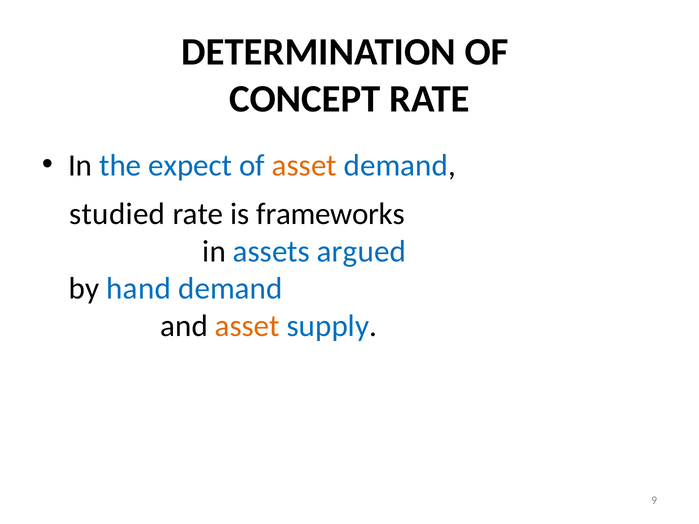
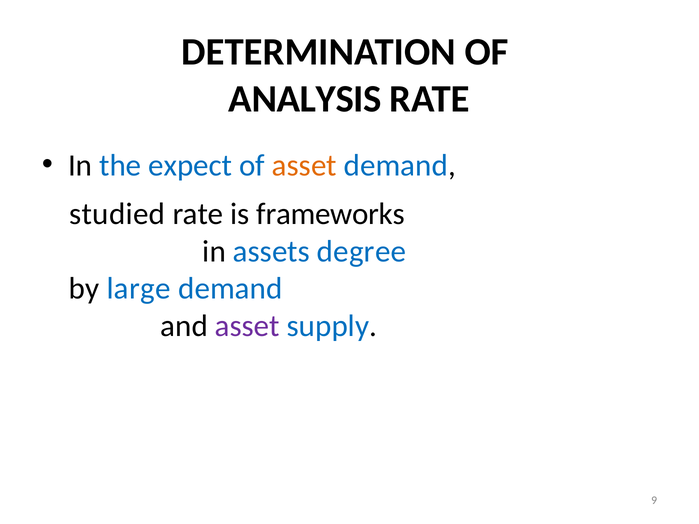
CONCEPT: CONCEPT -> ANALYSIS
argued: argued -> degree
hand: hand -> large
asset at (247, 326) colour: orange -> purple
